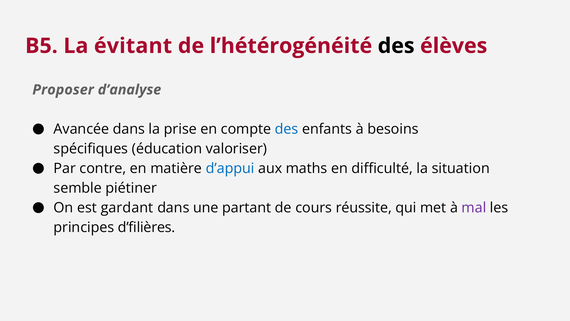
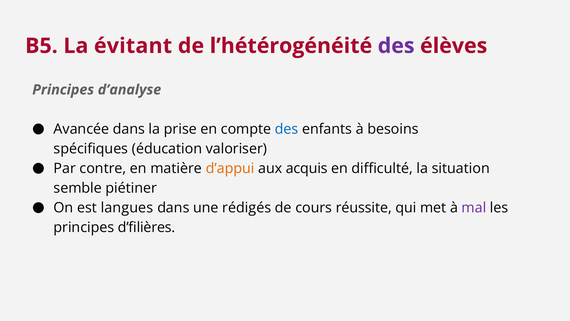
des at (396, 46) colour: black -> purple
Proposer at (63, 90): Proposer -> Principes
d’appui colour: blue -> orange
maths: maths -> acquis
gardant: gardant -> langues
partant: partant -> rédigés
